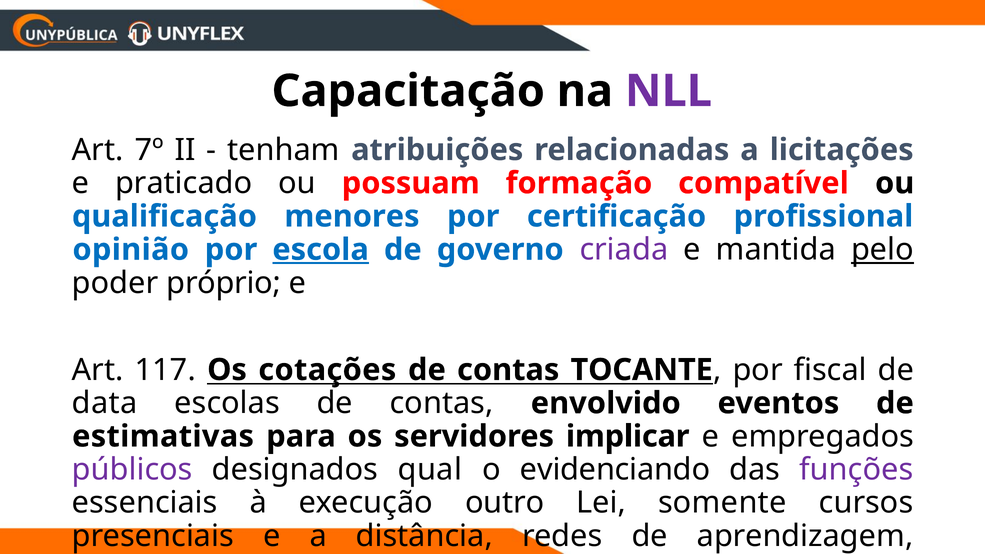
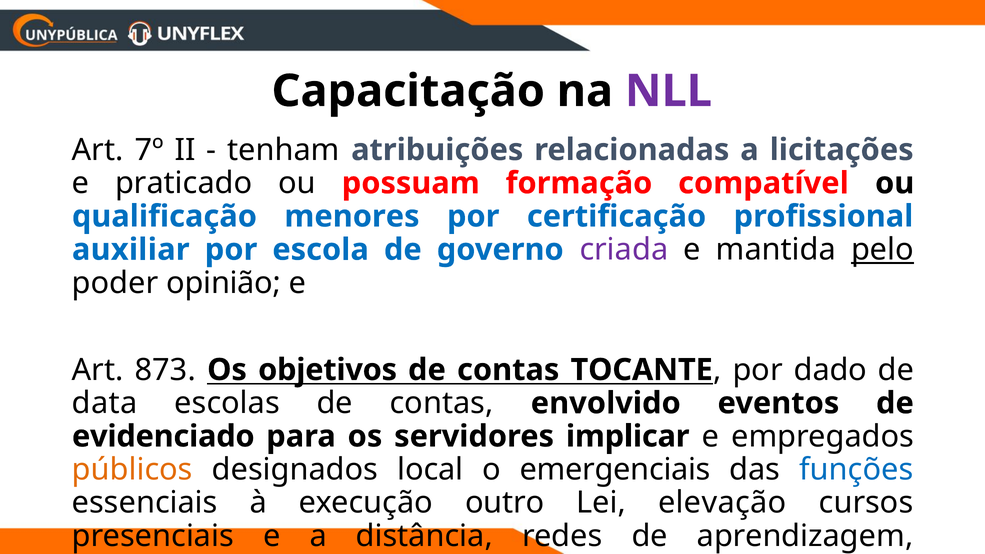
opinião: opinião -> auxiliar
escola underline: present -> none
próprio: próprio -> opinião
117: 117 -> 873
cotações: cotações -> objetivos
fiscal: fiscal -> dado
estimativas: estimativas -> evidenciado
públicos colour: purple -> orange
qual: qual -> local
evidenciando: evidenciando -> emergenciais
funções colour: purple -> blue
somente: somente -> elevação
